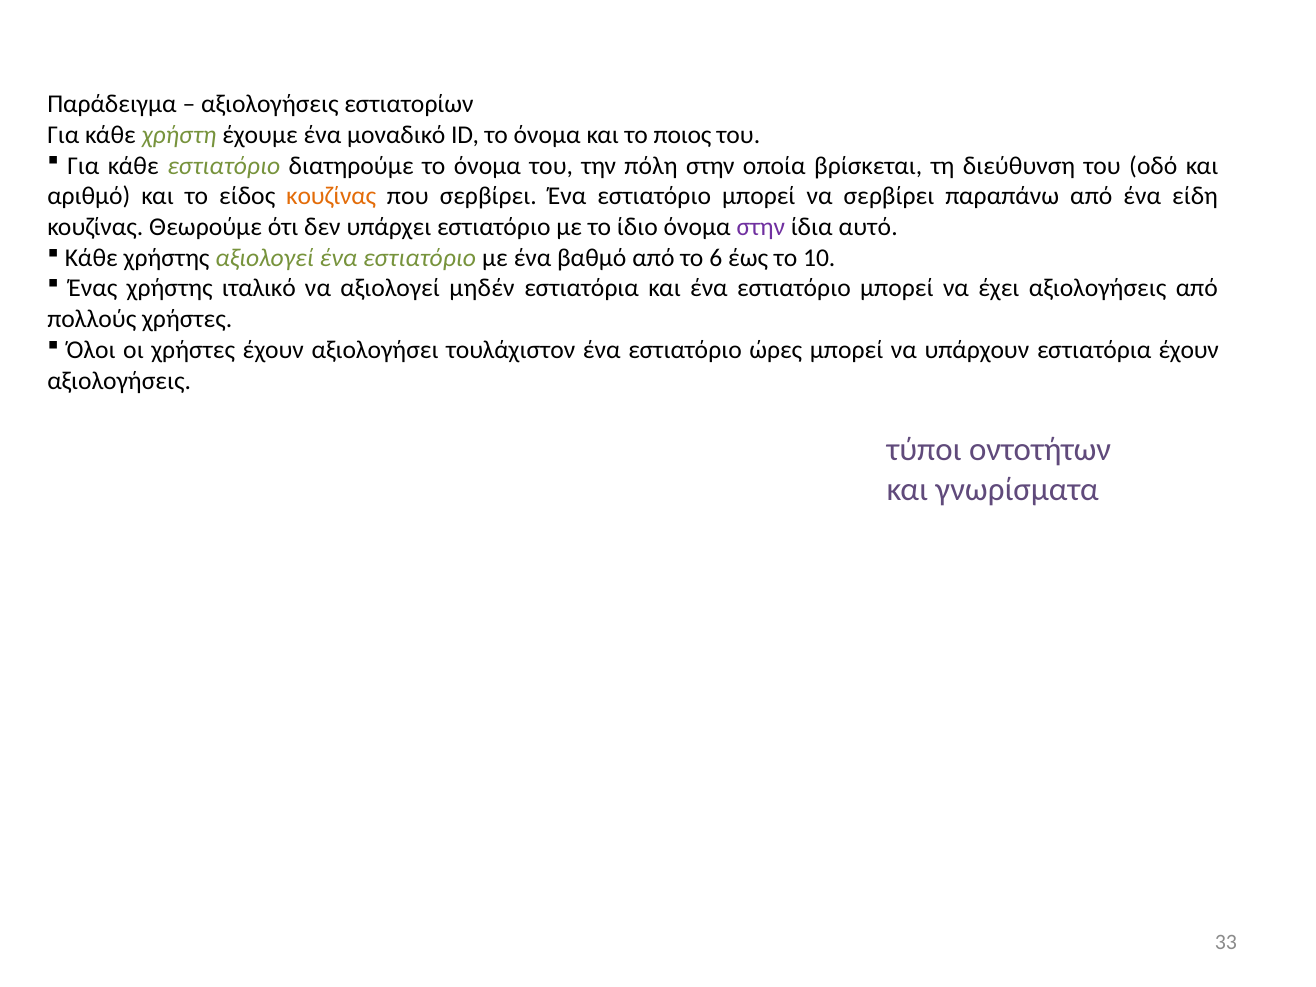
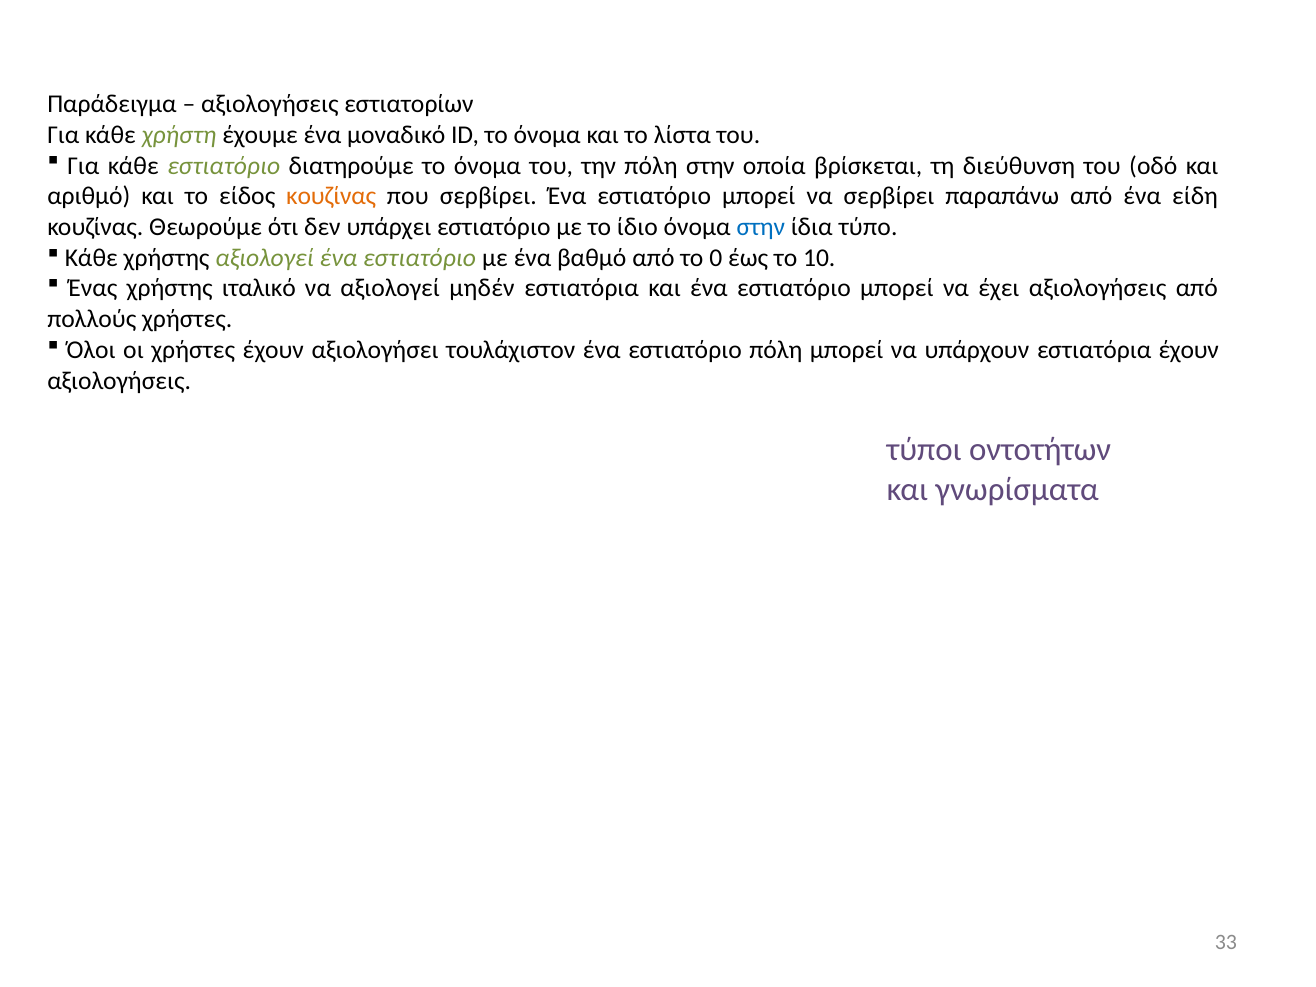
ποιος: ποιος -> λίστα
στην at (761, 227) colour: purple -> blue
αυτό: αυτό -> τύπο
6: 6 -> 0
εστιατόριο ώρες: ώρες -> πόλη
